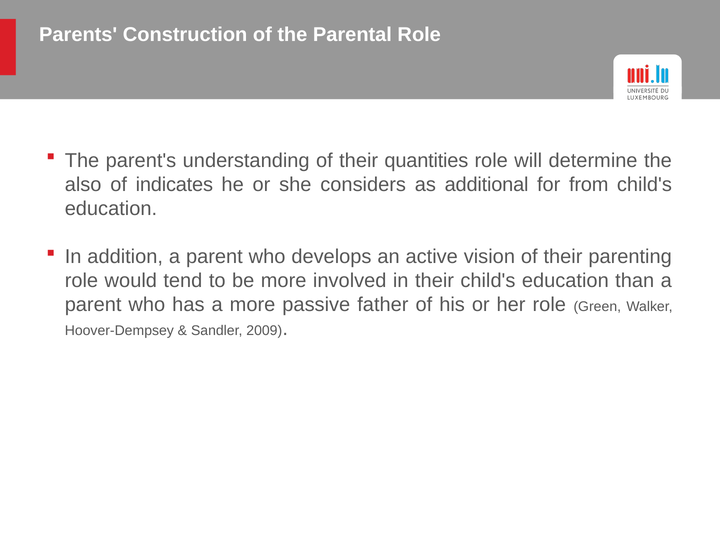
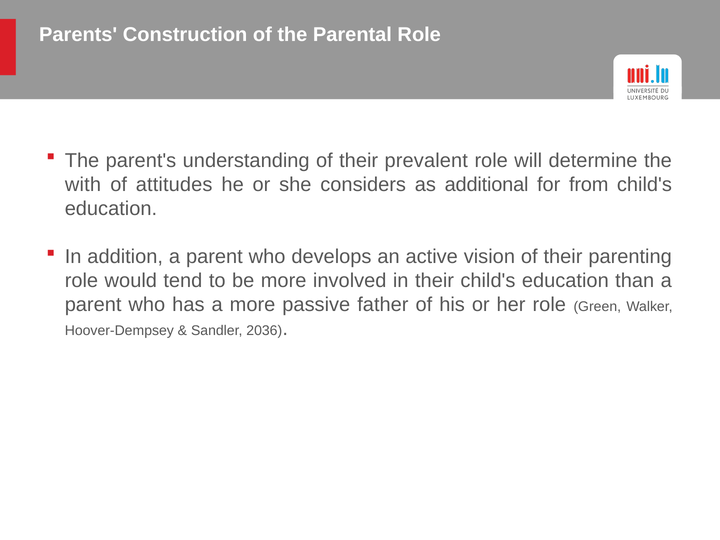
quantities: quantities -> prevalent
also: also -> with
indicates: indicates -> attitudes
2009: 2009 -> 2036
